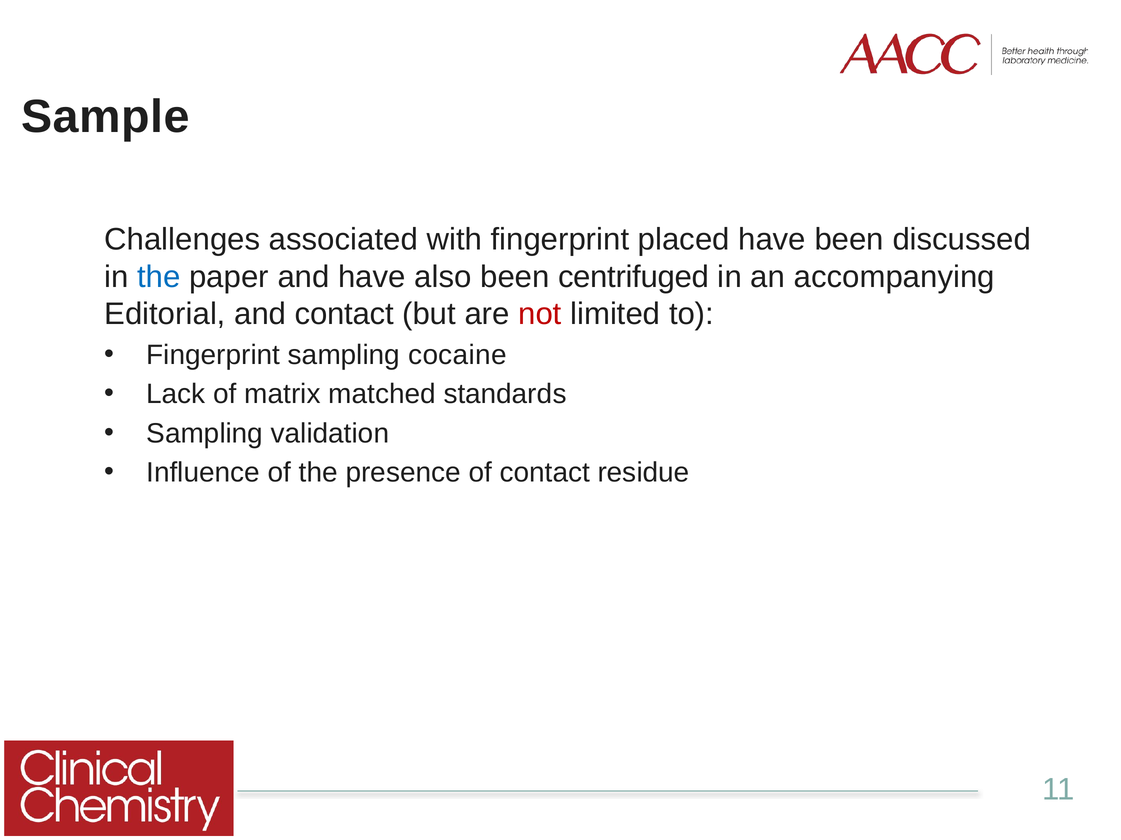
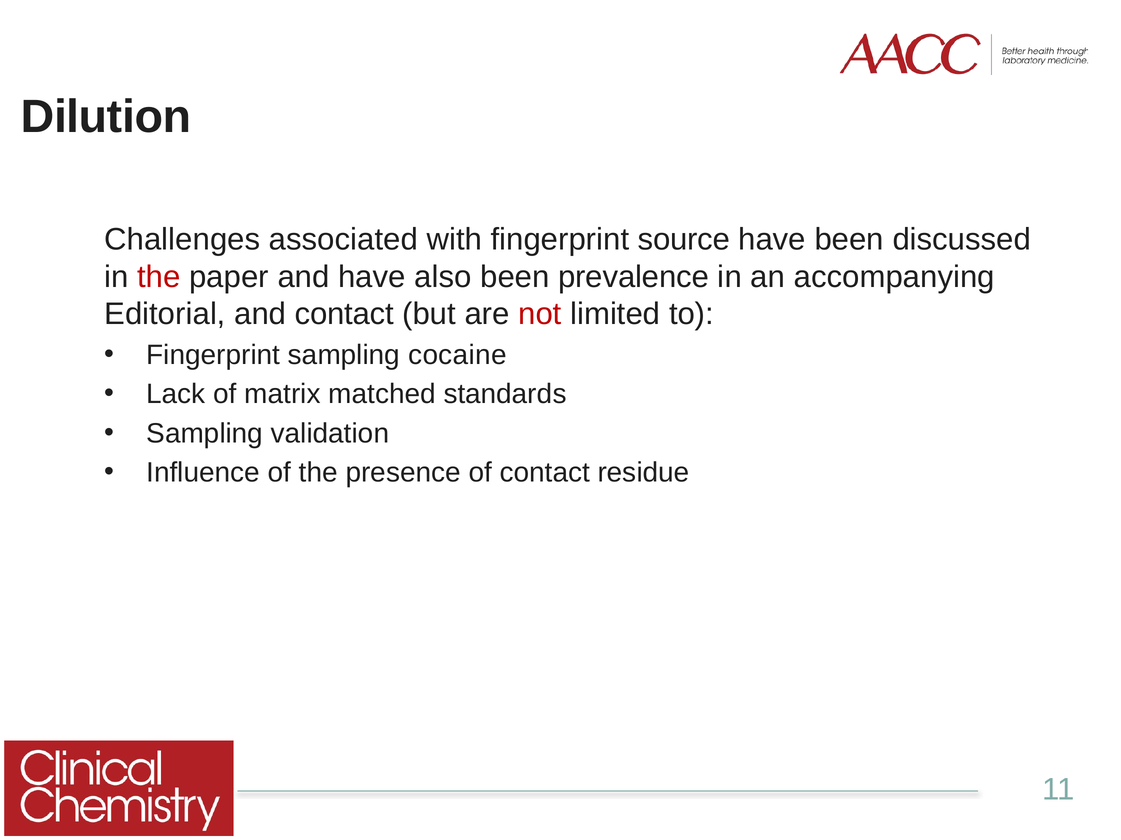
Sample: Sample -> Dilution
placed: placed -> source
the at (159, 277) colour: blue -> red
centrifuged: centrifuged -> prevalence
